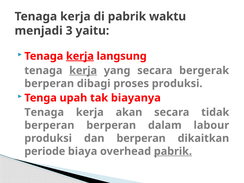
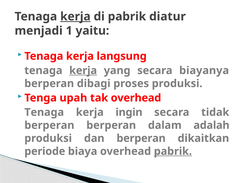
kerja at (75, 16) underline: none -> present
waktu: waktu -> diatur
3: 3 -> 1
kerja at (80, 56) underline: present -> none
bergerak: bergerak -> biayanya
tak biayanya: biayanya -> overhead
akan: akan -> ingin
labour: labour -> adalah
